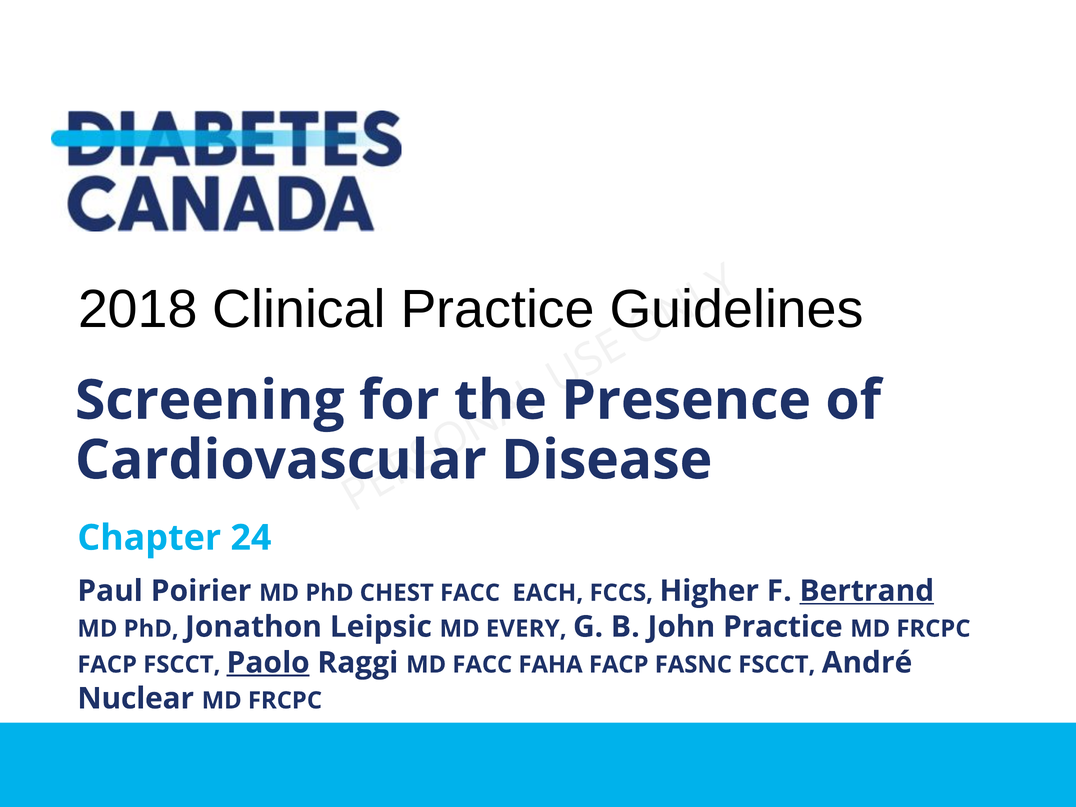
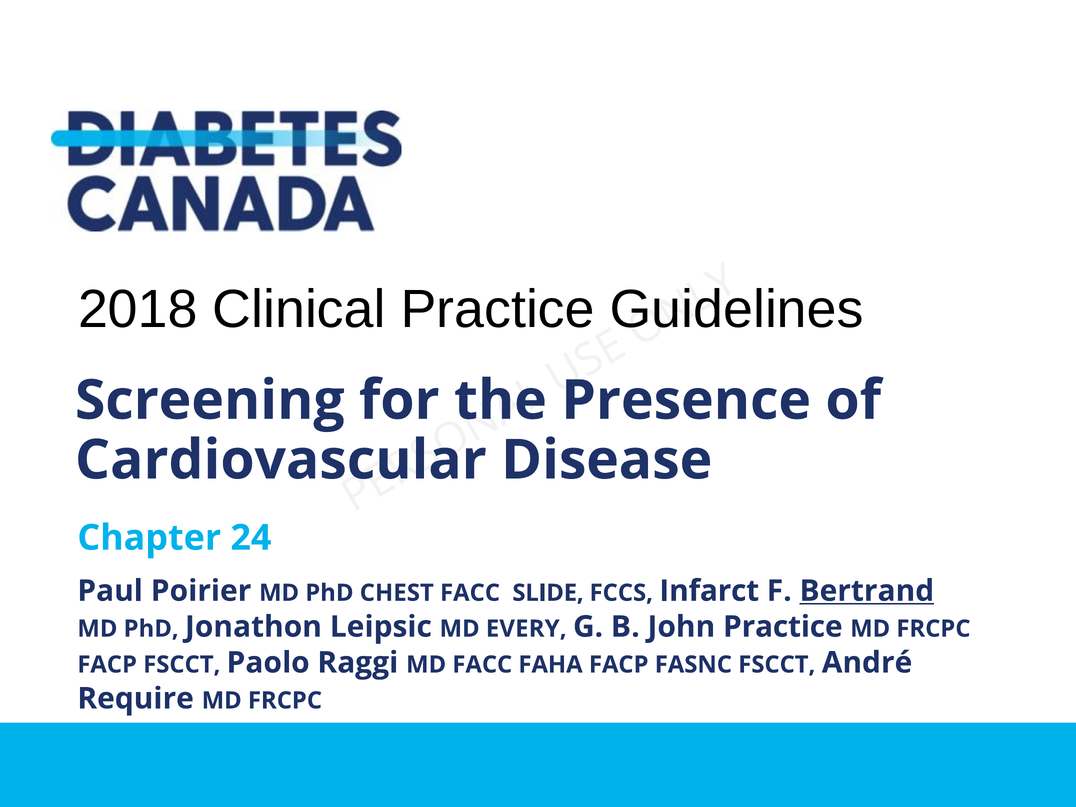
EACH: EACH -> SLIDE
Higher: Higher -> Infarct
Paolo underline: present -> none
Nuclear: Nuclear -> Require
